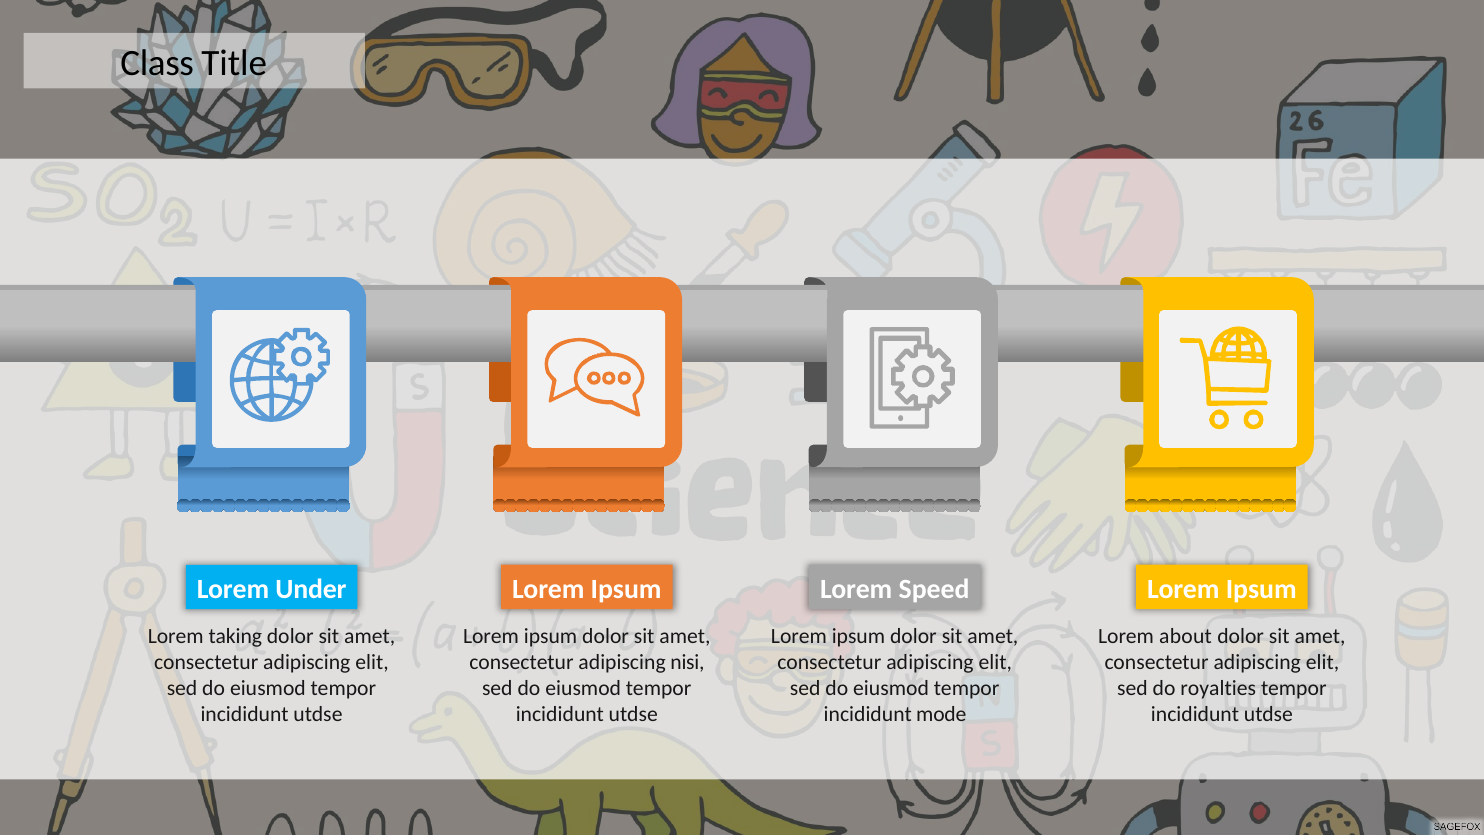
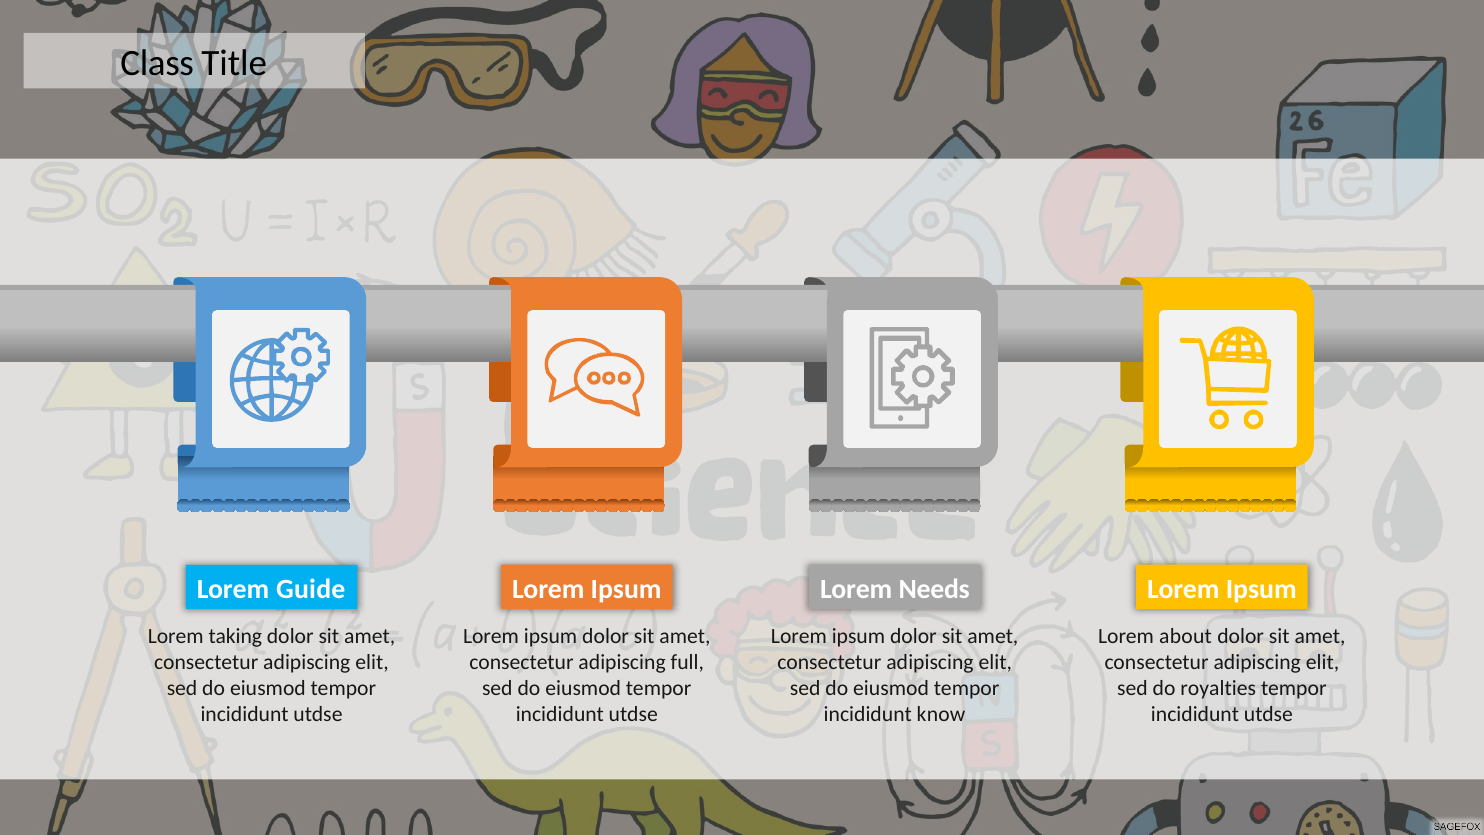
Under: Under -> Guide
Speed: Speed -> Needs
nisi: nisi -> full
mode: mode -> know
